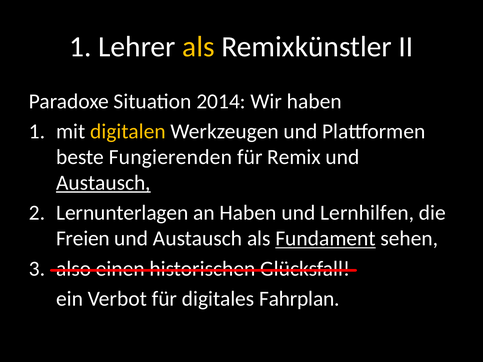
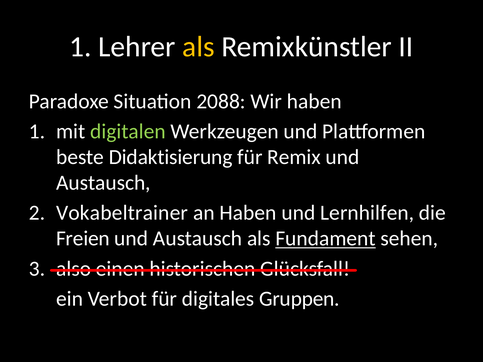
2014: 2014 -> 2088
digitalen colour: yellow -> light green
Fungierenden: Fungierenden -> Didaktisierung
Austausch at (103, 183) underline: present -> none
Lernunterlagen: Lernunterlagen -> Vokabeltrainer
Fahrplan: Fahrplan -> Gruppen
